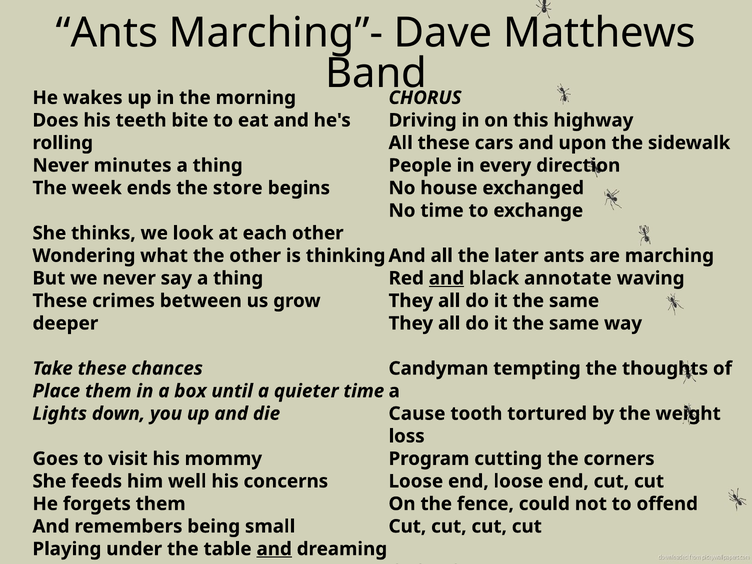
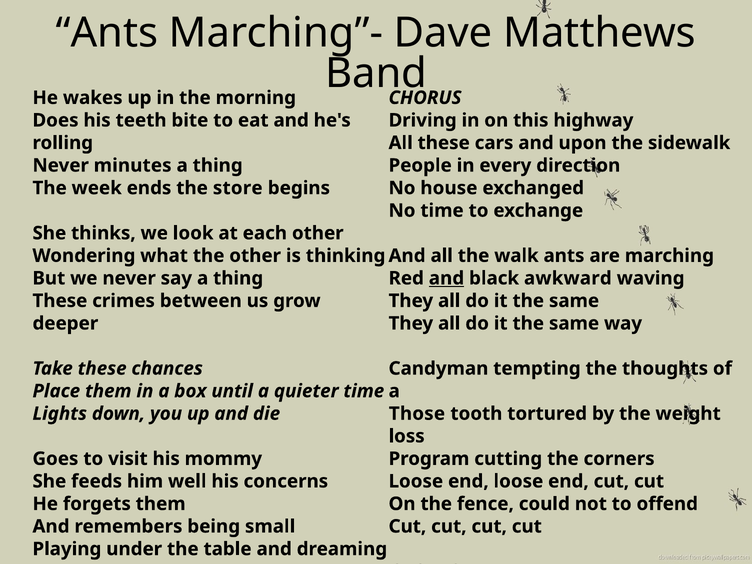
later: later -> walk
annotate: annotate -> awkward
Cause: Cause -> Those
and at (274, 549) underline: present -> none
